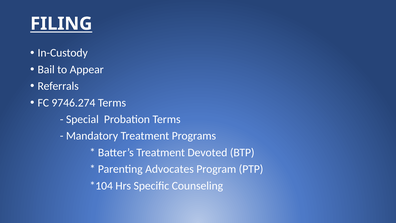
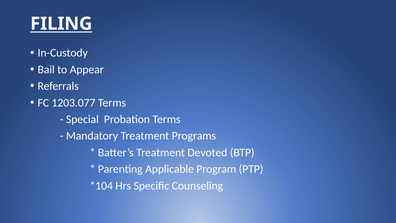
9746.274: 9746.274 -> 1203.077
Advocates: Advocates -> Applicable
